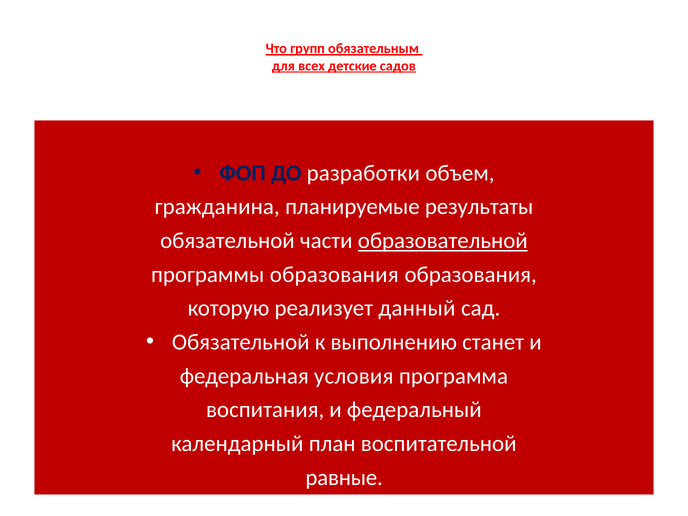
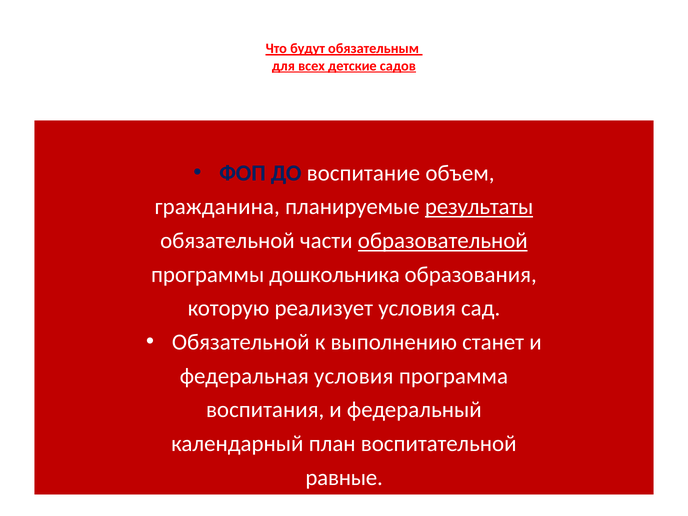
групп: групп -> будут
разработки: разработки -> воспитание
результаты underline: none -> present
программы образования: образования -> дошкольника
реализует данный: данный -> условия
